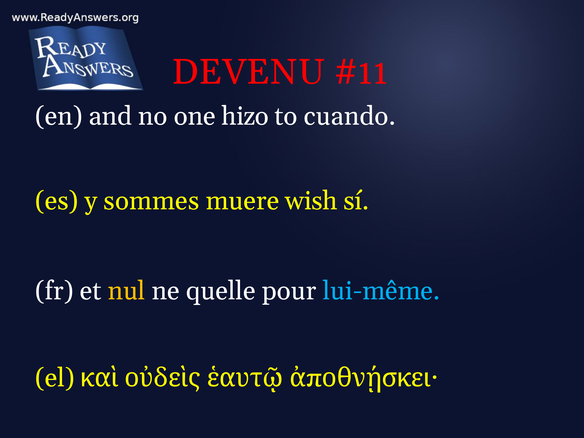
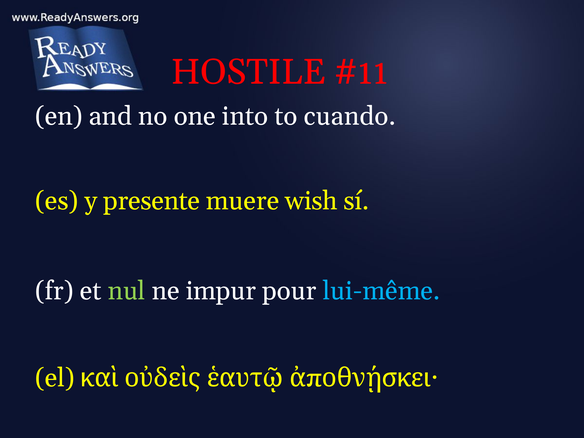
DEVENU: DEVENU -> HOSTILE
hizo: hizo -> into
sommes: sommes -> presente
nul colour: yellow -> light green
quelle: quelle -> impur
